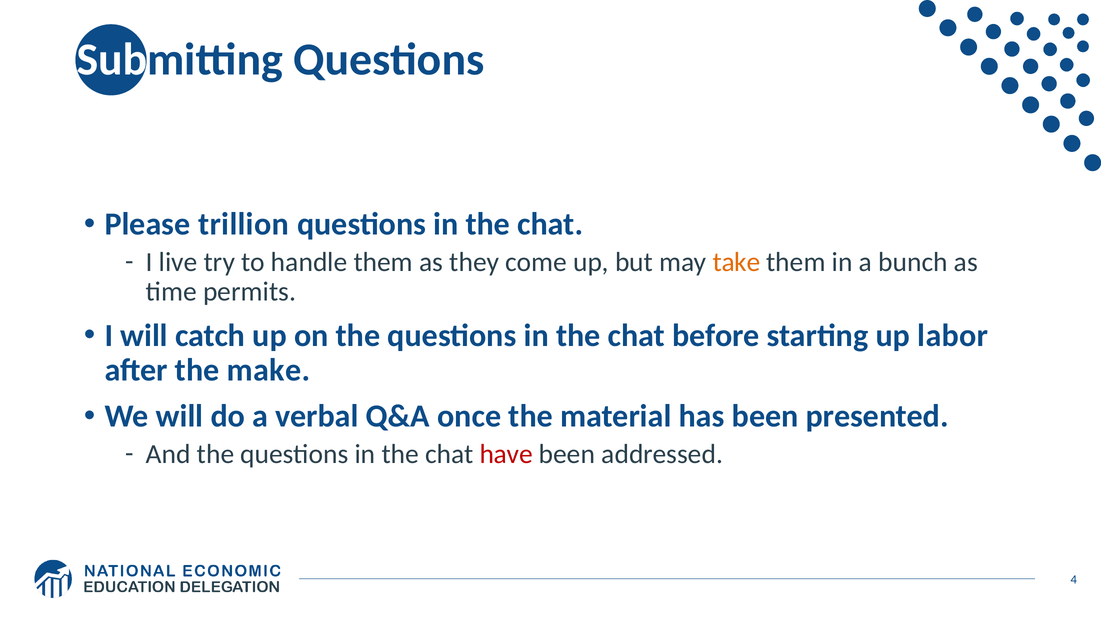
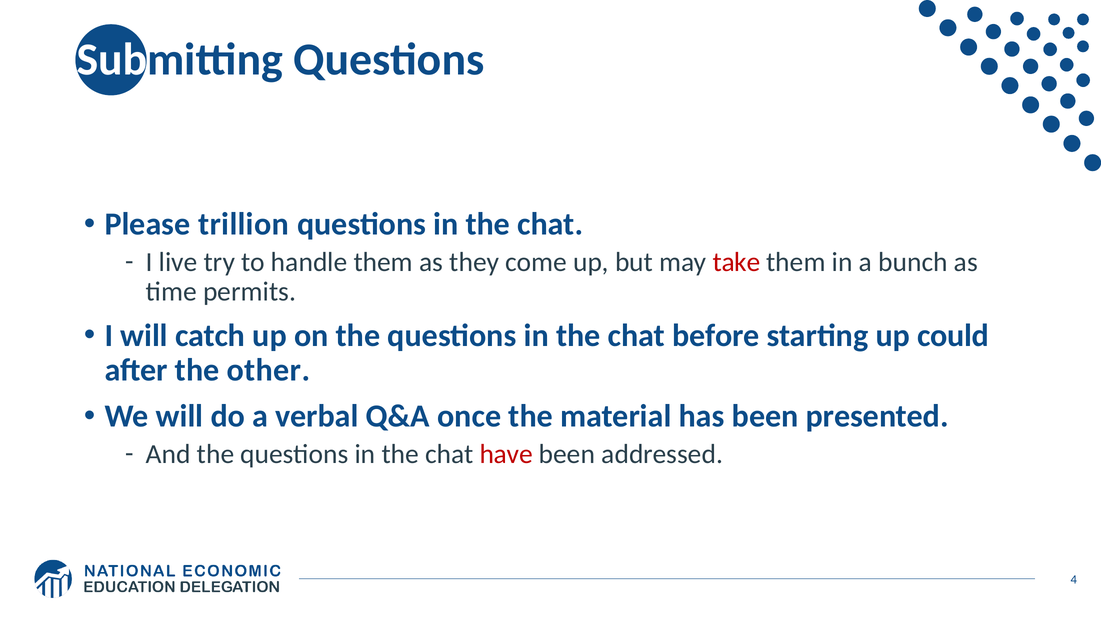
take colour: orange -> red
labor: labor -> could
make: make -> other
